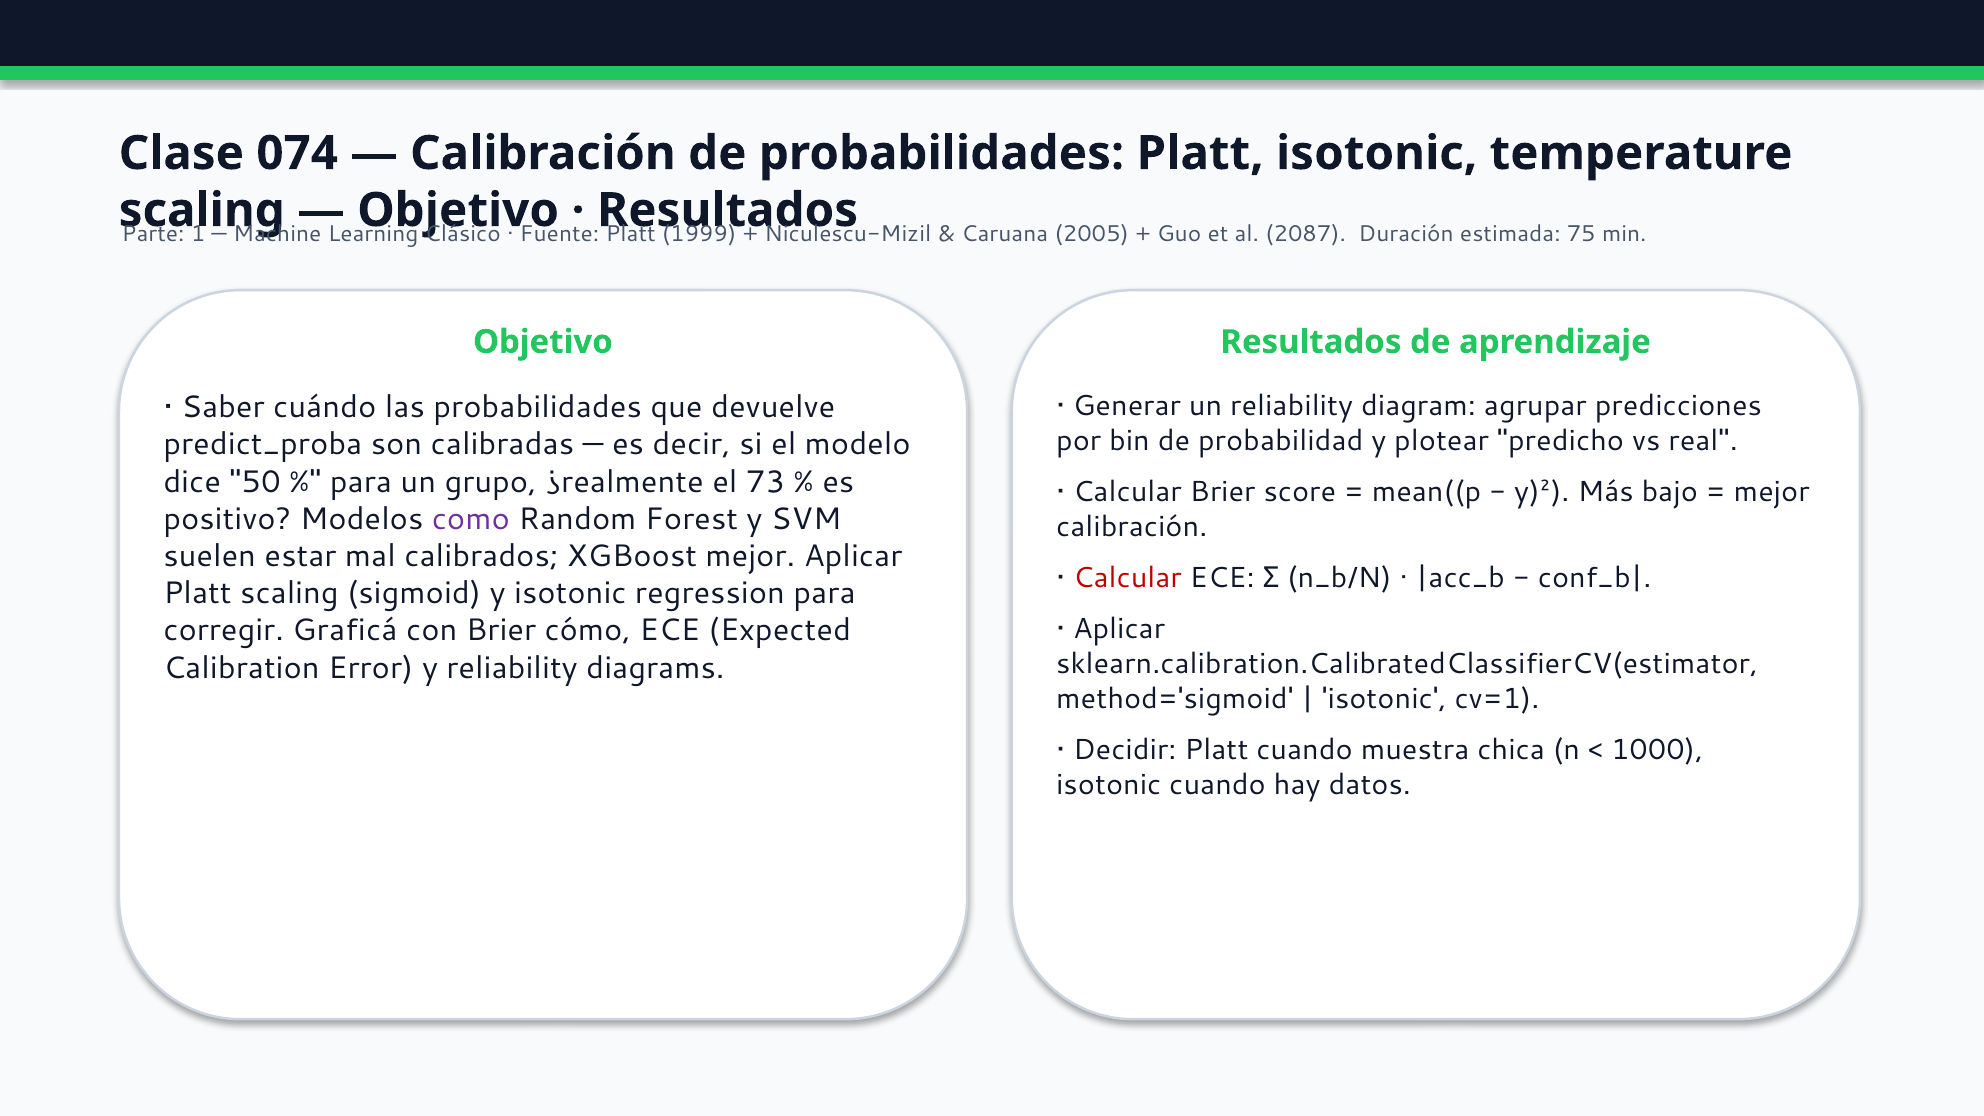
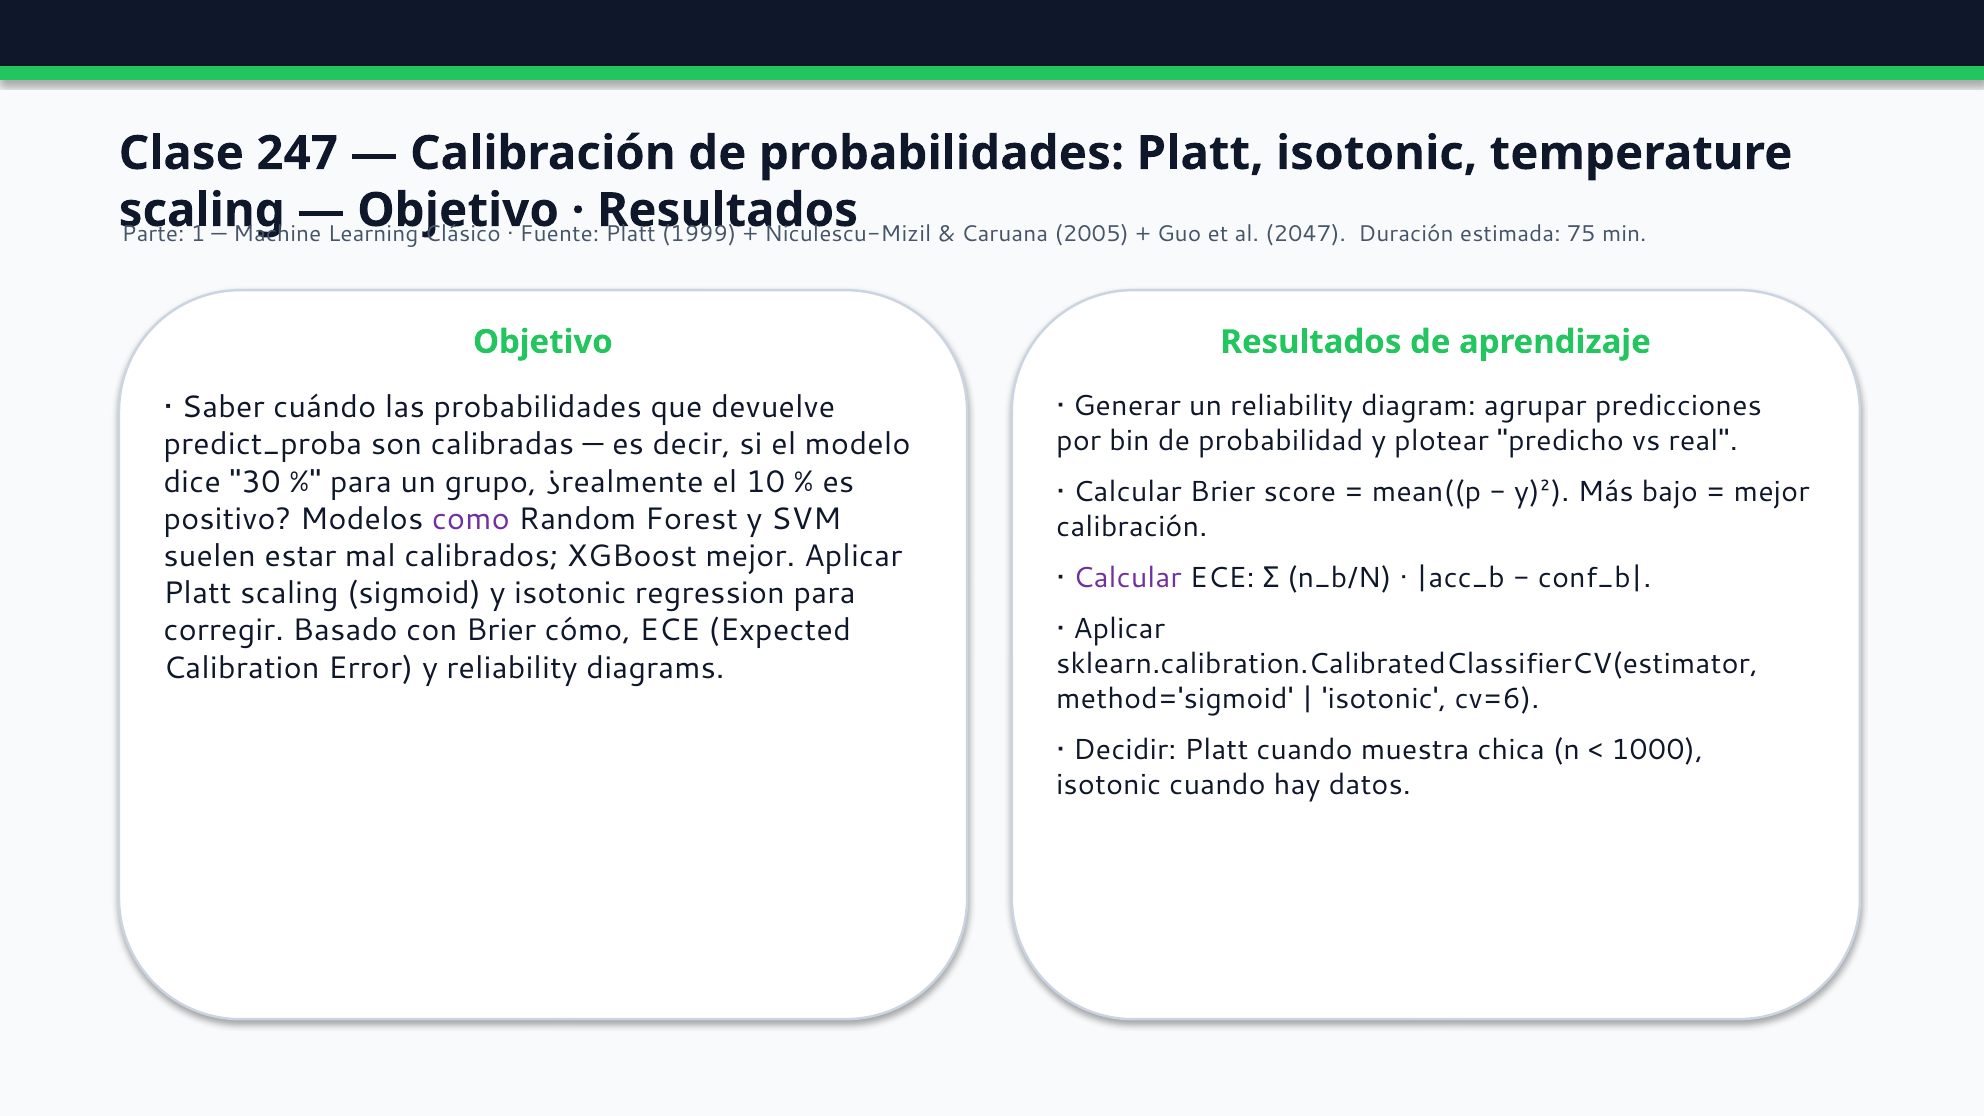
074: 074 -> 247
2087: 2087 -> 2047
50: 50 -> 30
73: 73 -> 10
Calcular at (1127, 578) colour: red -> purple
Graficá: Graficá -> Basado
cv=1: cv=1 -> cv=6
